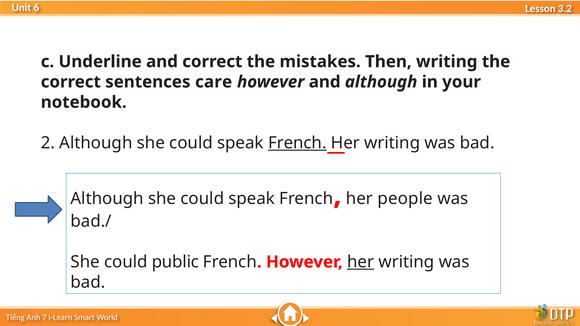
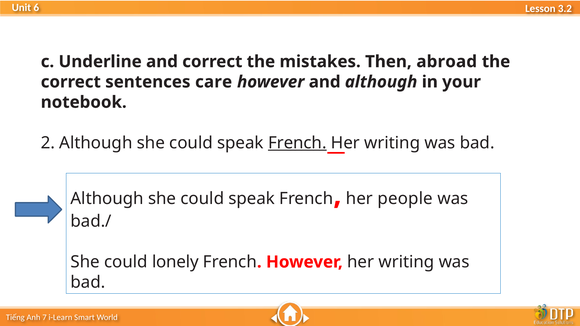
Then writing: writing -> abroad
public: public -> lonely
her at (361, 262) underline: present -> none
